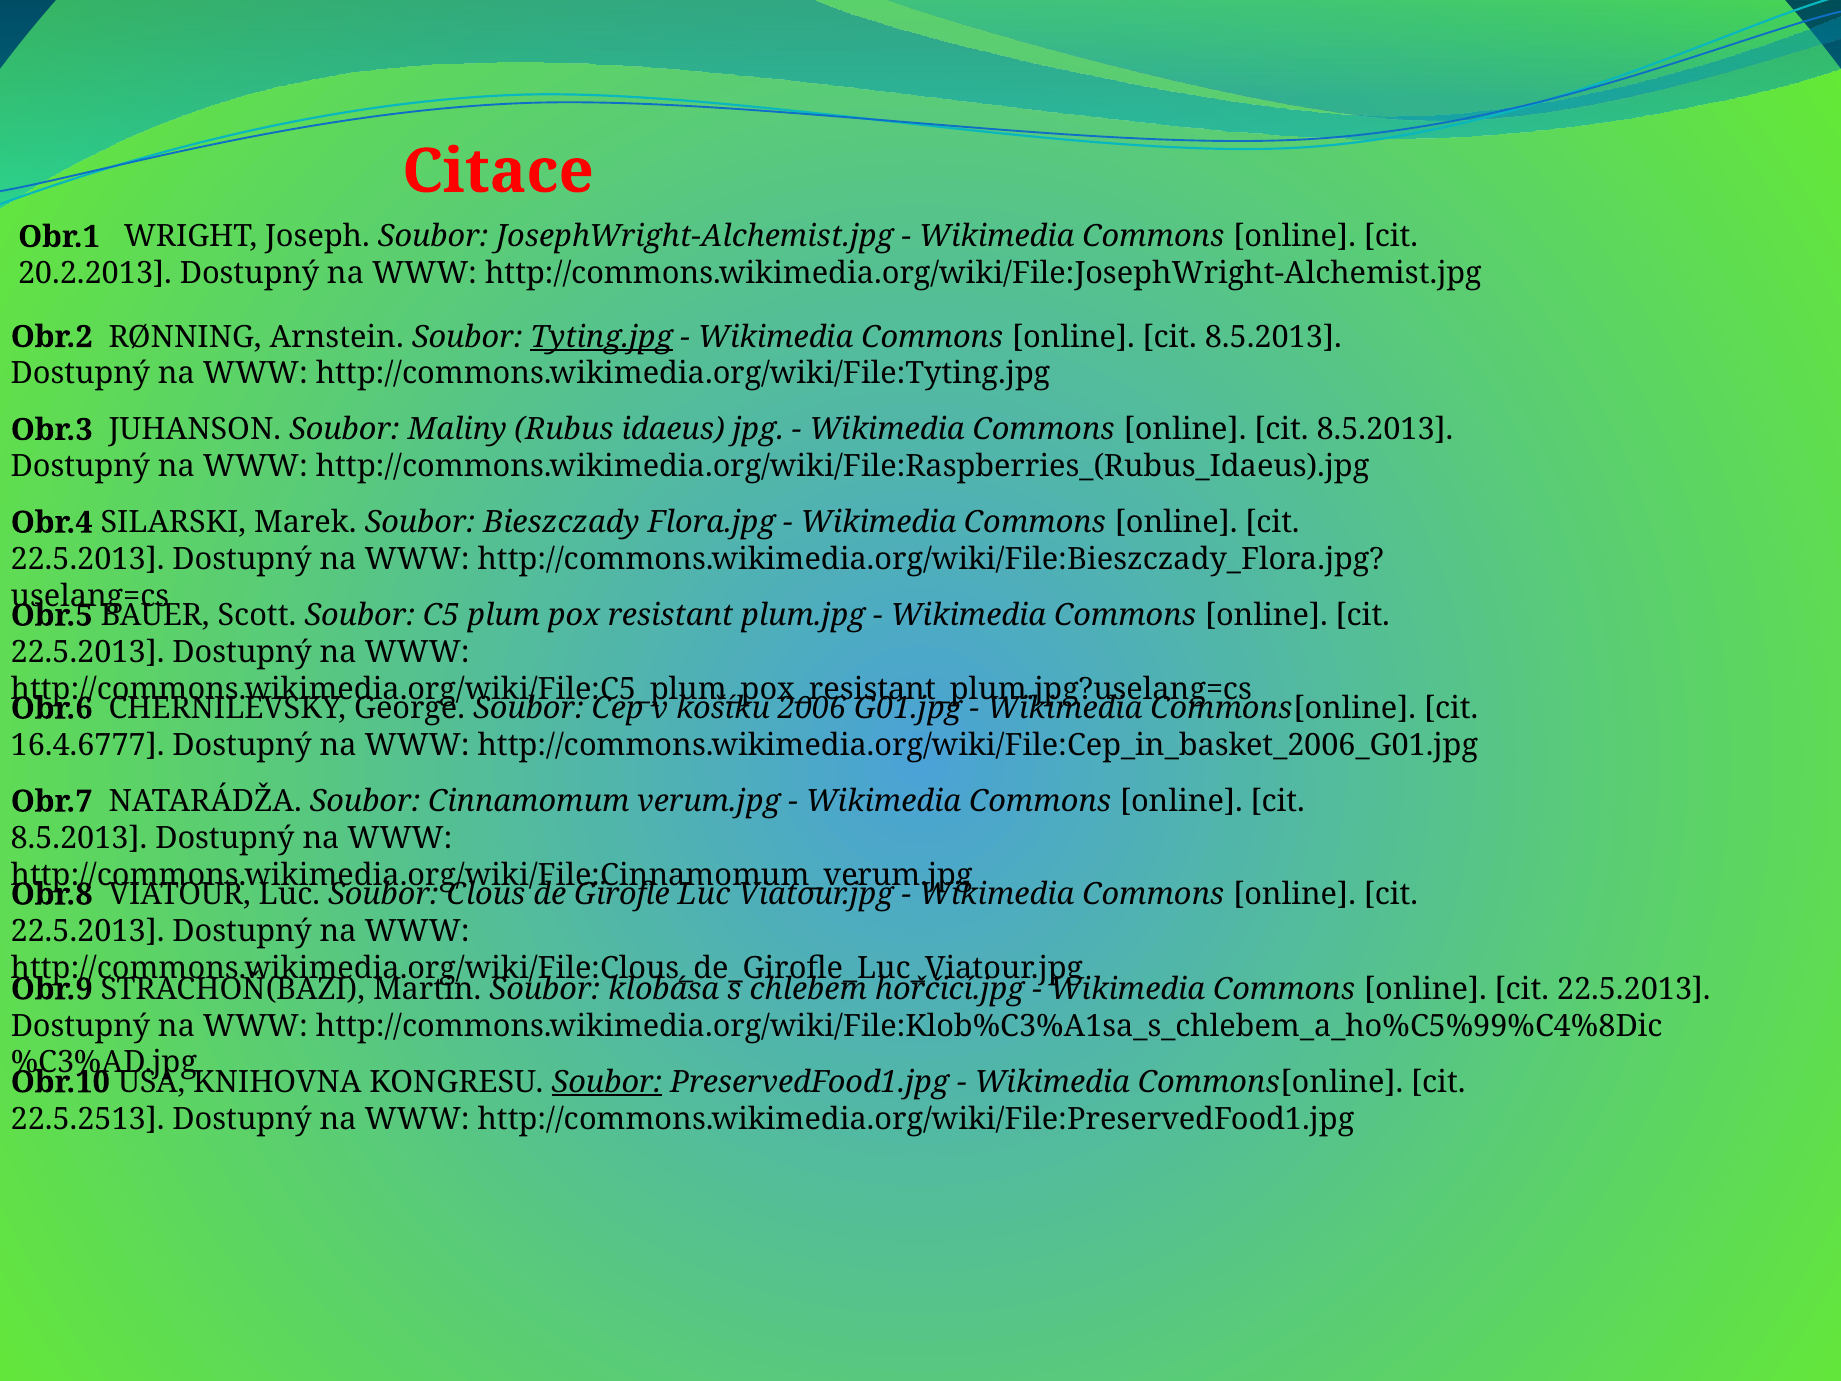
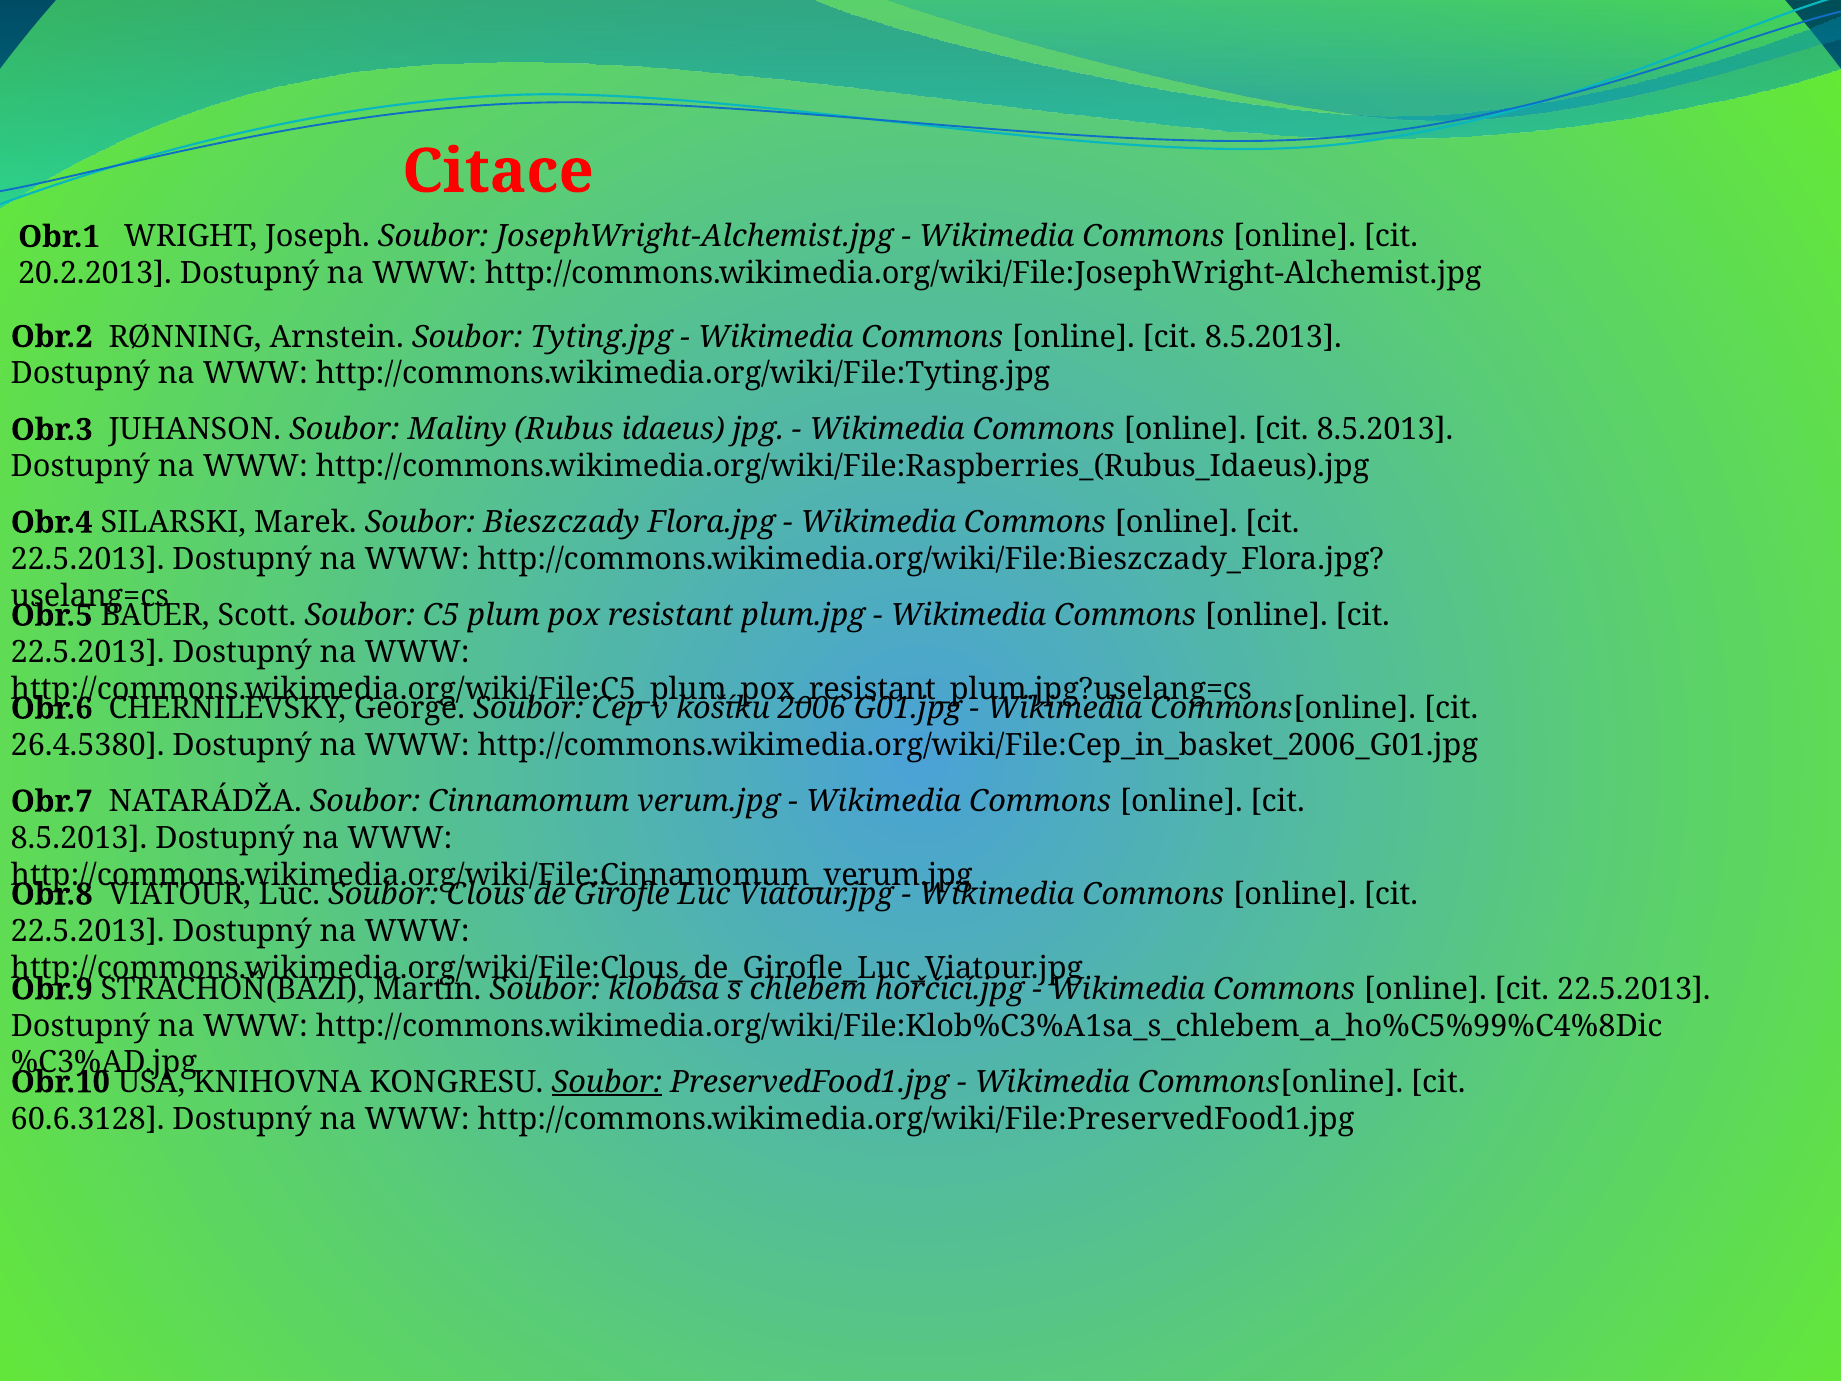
Tyting.jpg underline: present -> none
16.4.6777: 16.4.6777 -> 26.4.5380
22.5.2513: 22.5.2513 -> 60.6.3128
